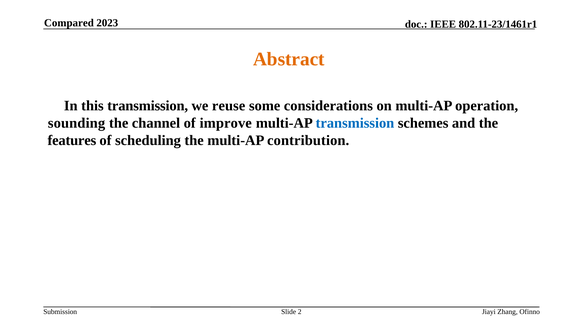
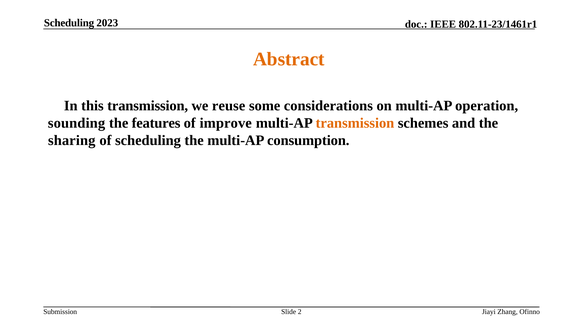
Compared at (69, 23): Compared -> Scheduling
channel: channel -> features
transmission at (355, 123) colour: blue -> orange
features: features -> sharing
contribution: contribution -> consumption
